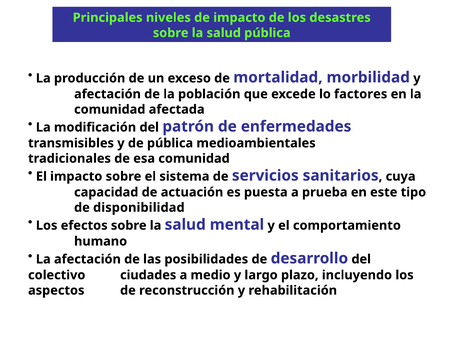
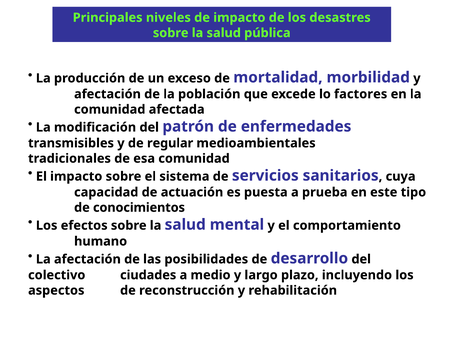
de pública: pública -> regular
disponibilidad: disponibilidad -> conocimientos
